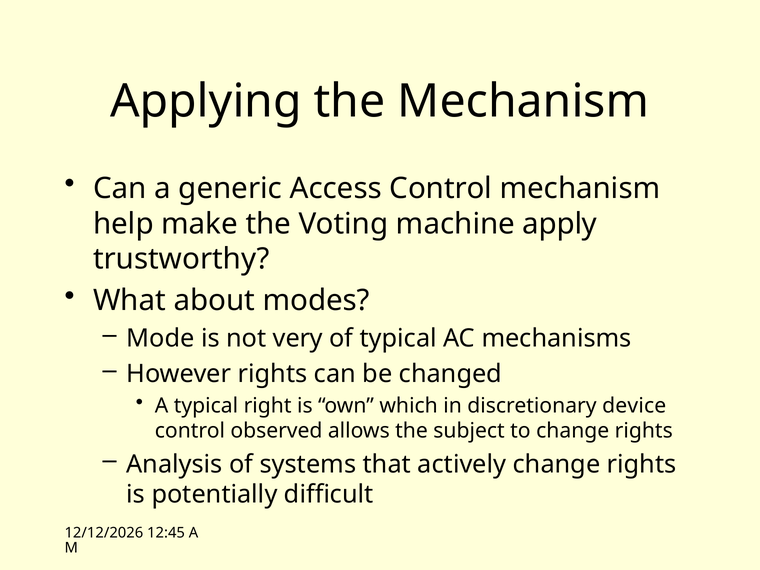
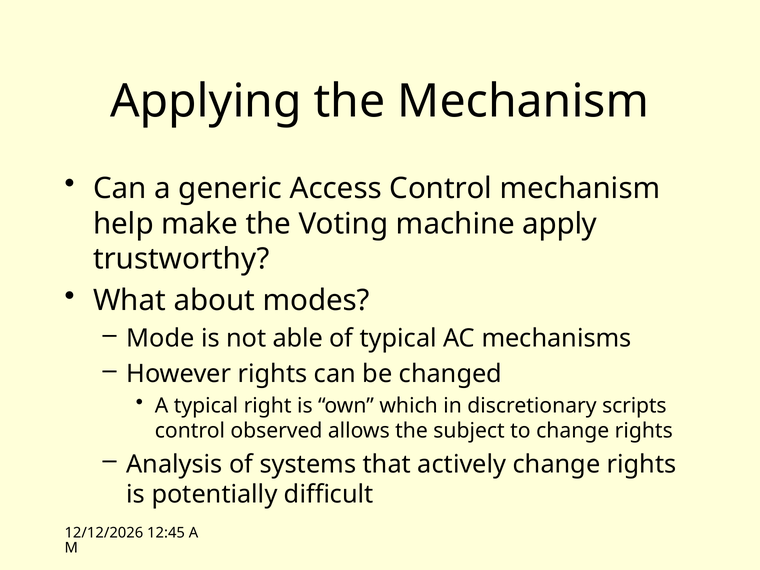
very: very -> able
device: device -> scripts
